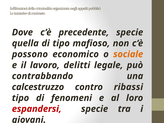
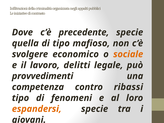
possono: possono -> svolgere
contrabbando: contrabbando -> provvedimenti
calcestruzzo: calcestruzzo -> competenza
espandersi colour: red -> orange
